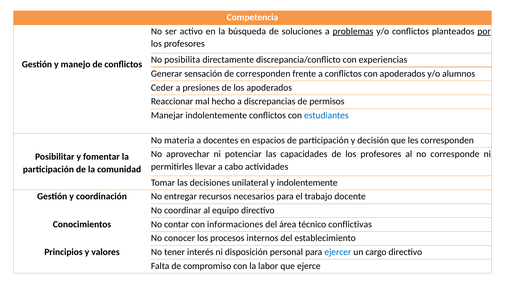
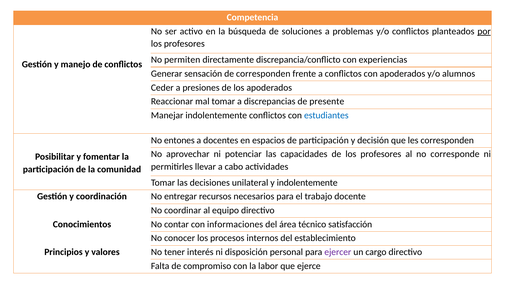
problemas underline: present -> none
posibilita: posibilita -> permiten
mal hecho: hecho -> tomar
permisos: permisos -> presente
materia: materia -> entones
conflictivas: conflictivas -> satisfacción
ejercer colour: blue -> purple
